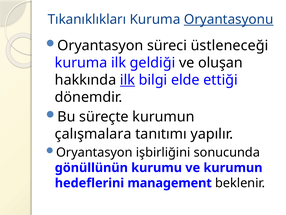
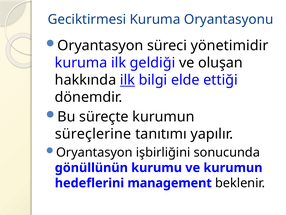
Tıkanıklıkları: Tıkanıklıkları -> Geciktirmesi
Oryantasyonu underline: present -> none
üstleneceği: üstleneceği -> yönetimidir
çalışmalara: çalışmalara -> süreçlerine
